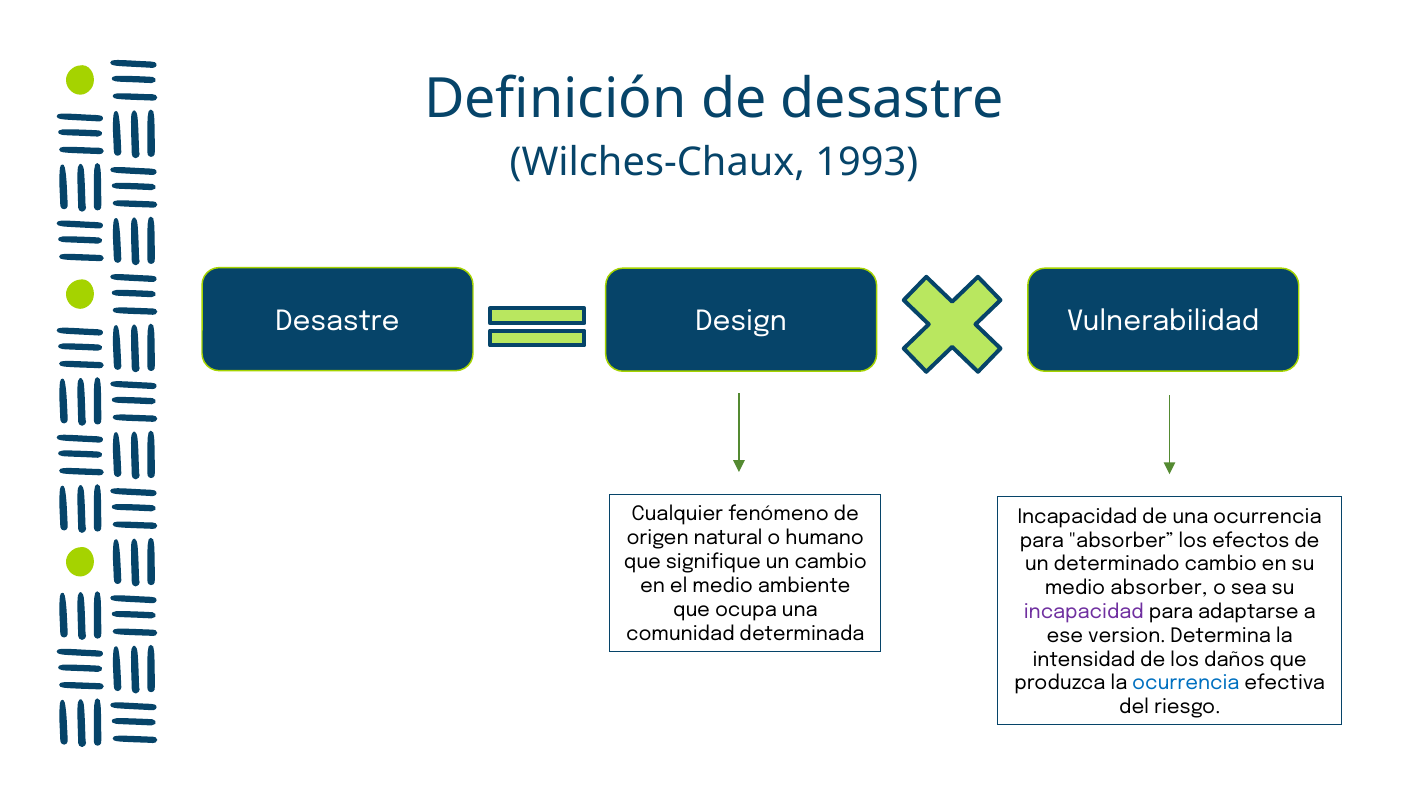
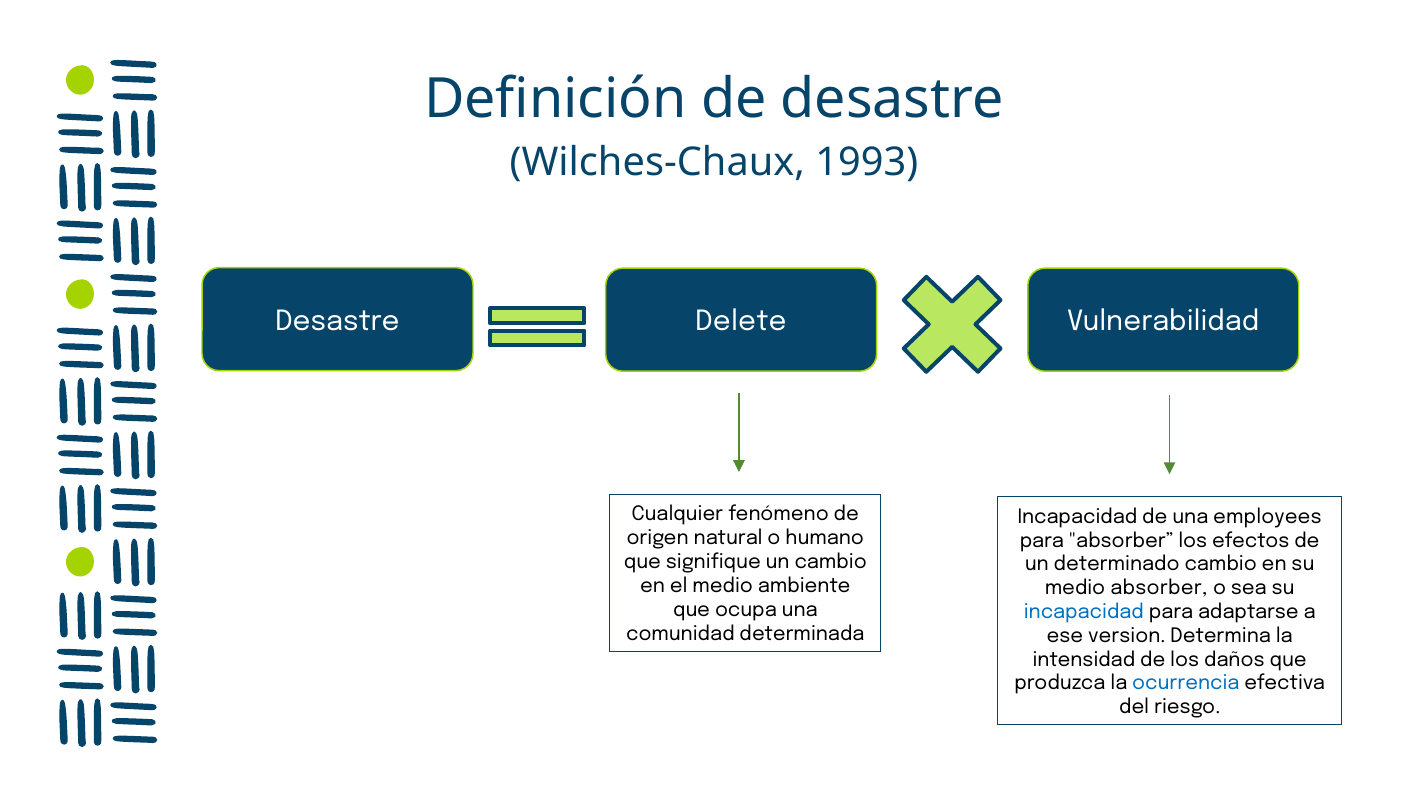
Design: Design -> Delete
una ocurrencia: ocurrencia -> employees
incapacidad at (1084, 612) colour: purple -> blue
